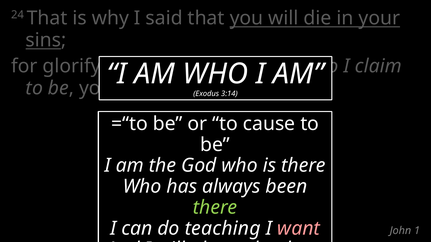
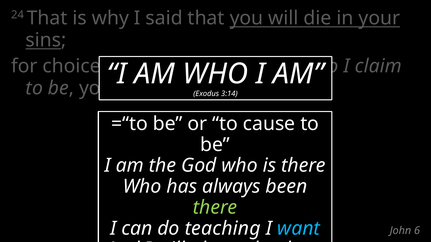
glorify: glorify -> choice
want colour: pink -> light blue
1: 1 -> 6
